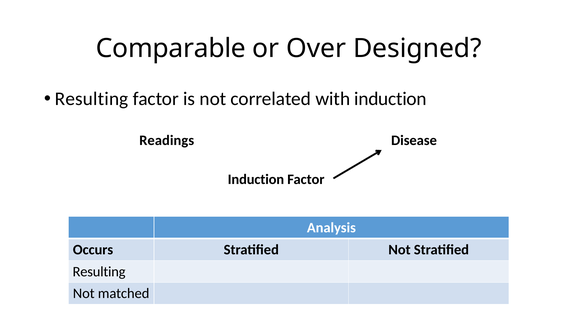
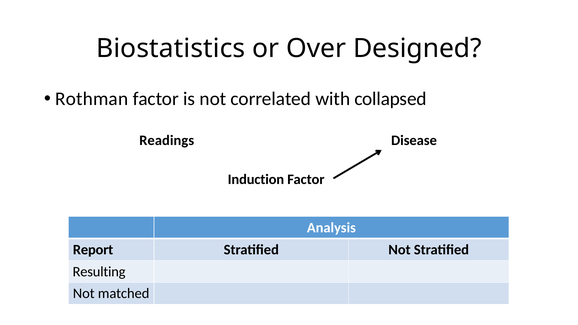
Comparable: Comparable -> Biostatistics
Resulting at (92, 99): Resulting -> Rothman
with induction: induction -> collapsed
Occurs: Occurs -> Report
